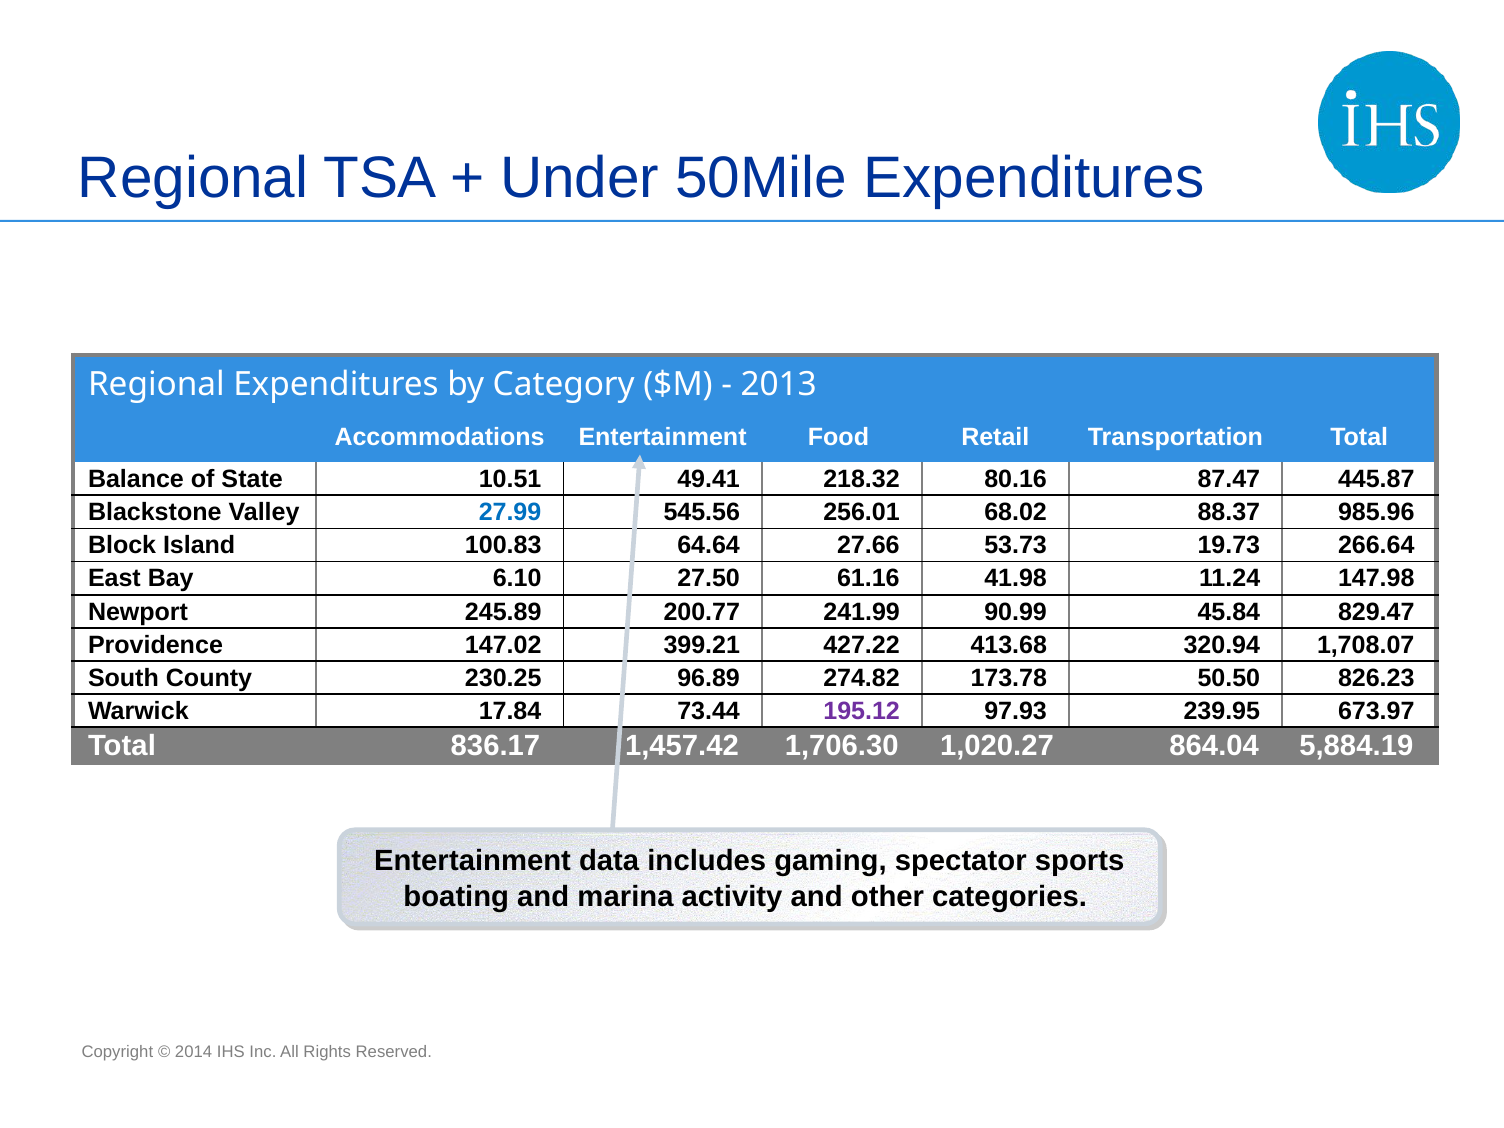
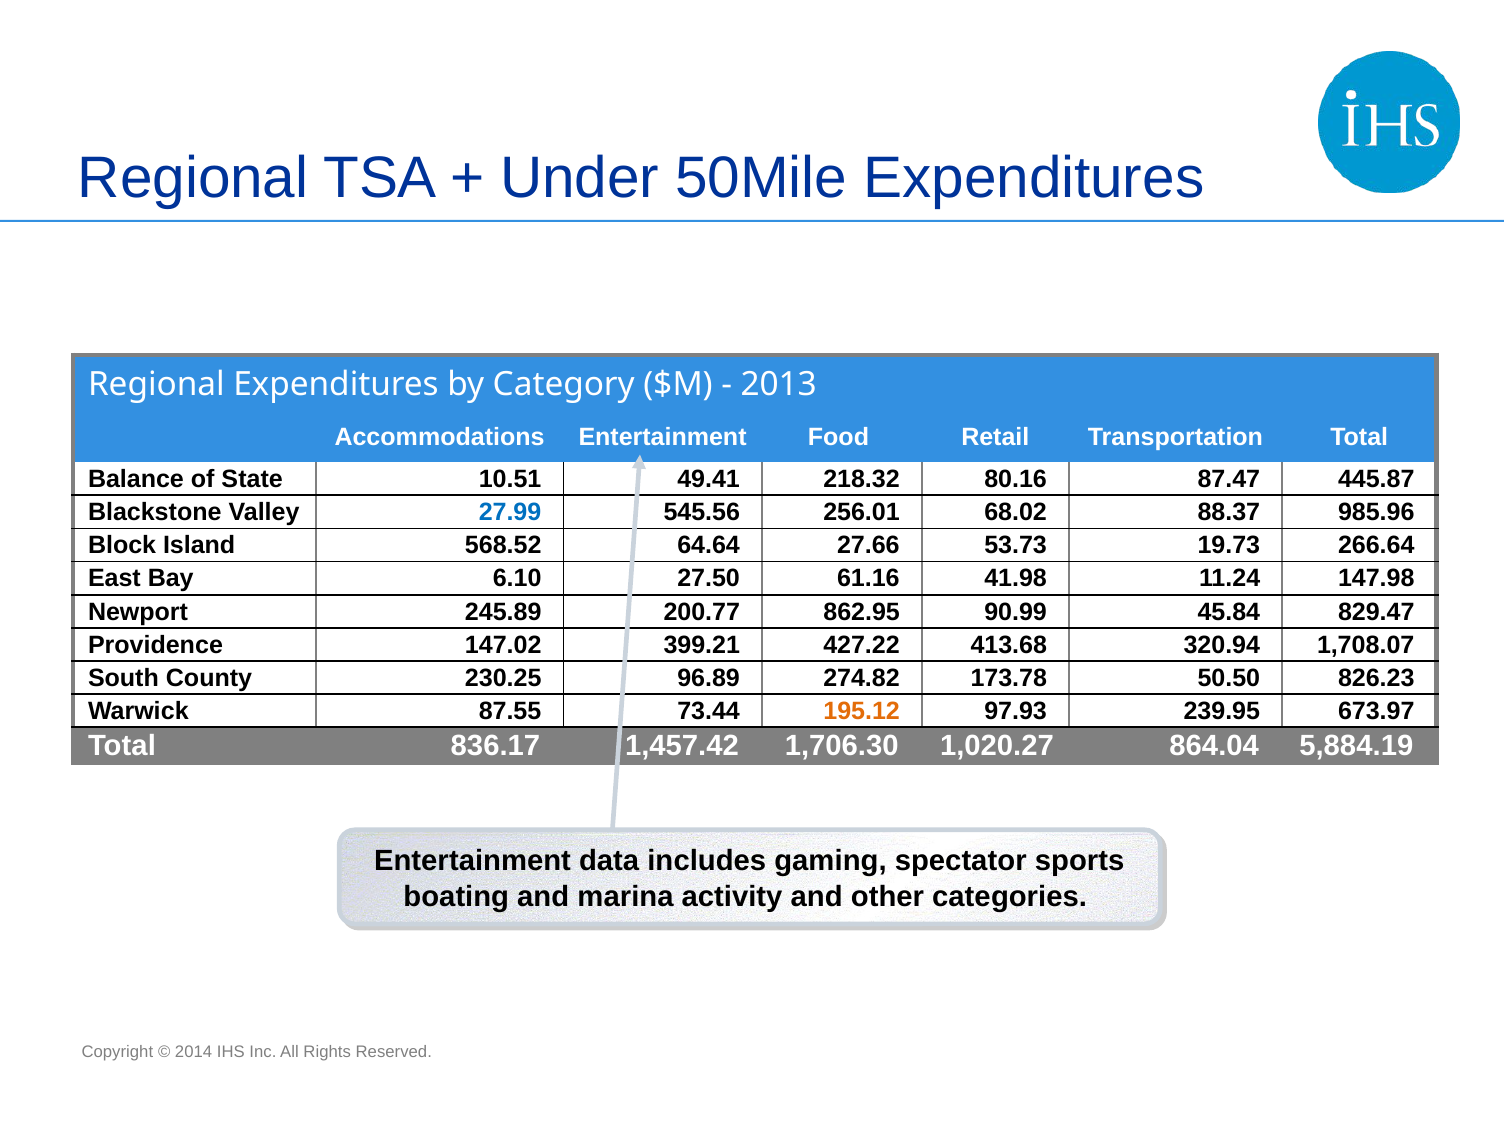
100.83: 100.83 -> 568.52
241.99: 241.99 -> 862.95
17.84: 17.84 -> 87.55
195.12 colour: purple -> orange
